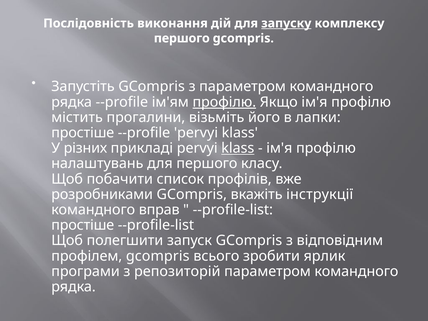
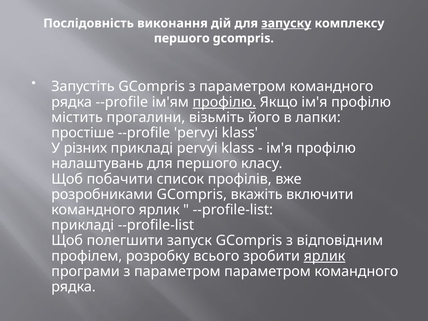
klass at (238, 148) underline: present -> none
інструкції: інструкції -> включити
командного вправ: вправ -> ярлик
простіше at (83, 225): простіше -> прикладі
профілем gcompris: gcompris -> розробку
ярлик at (325, 256) underline: none -> present
програми з репозиторій: репозиторій -> параметром
